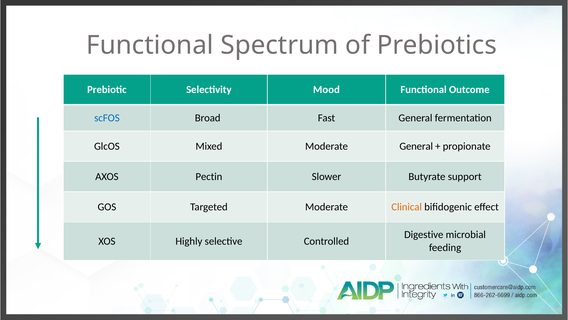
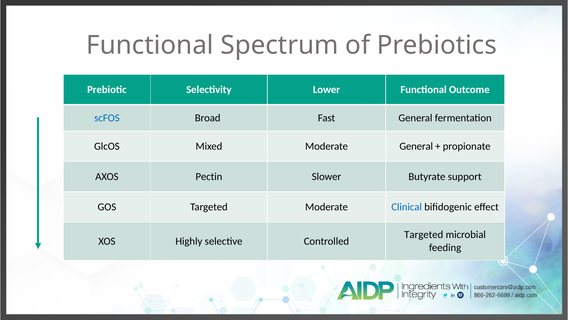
Mood: Mood -> Lower
Clinical colour: orange -> blue
Digestive at (424, 234): Digestive -> Targeted
